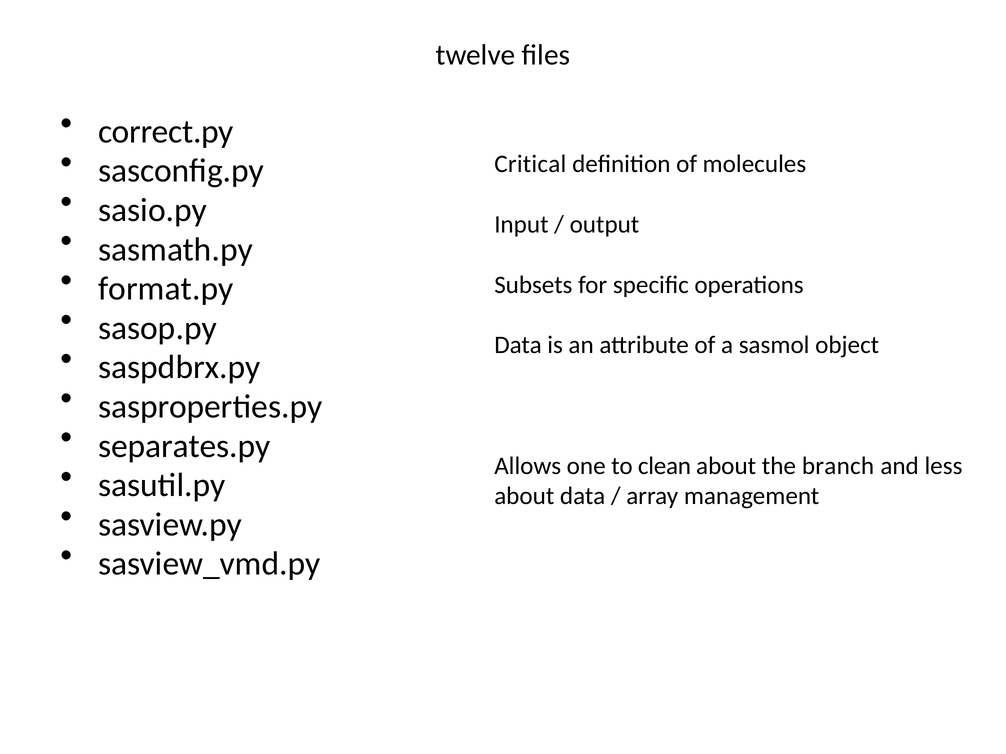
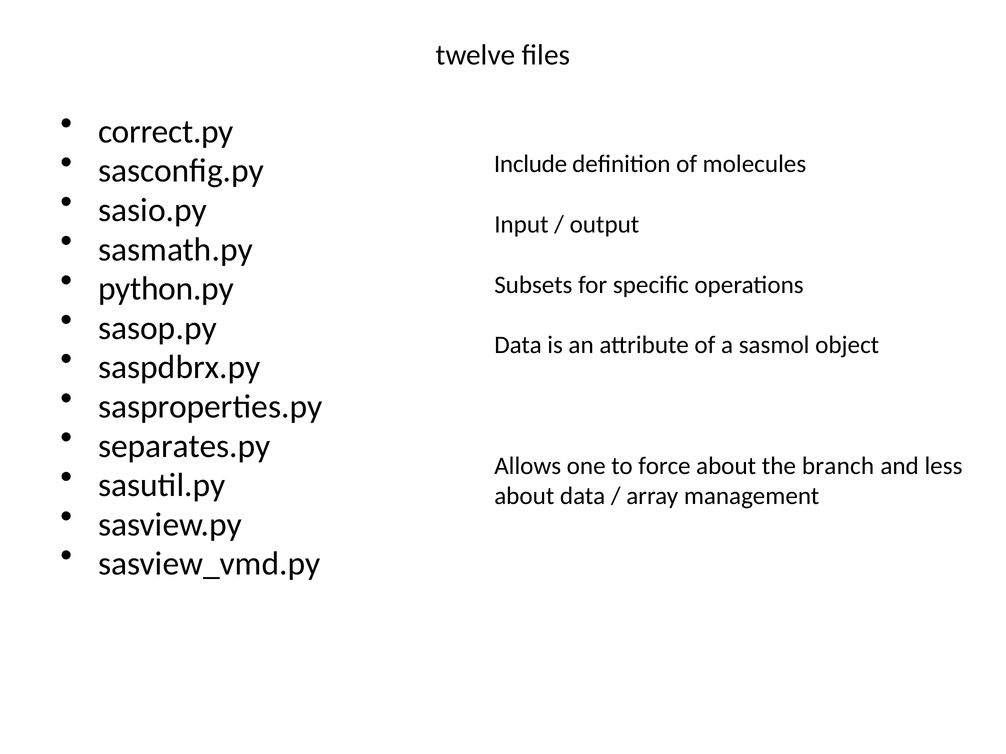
Critical: Critical -> Include
format.py: format.py -> python.py
clean: clean -> force
